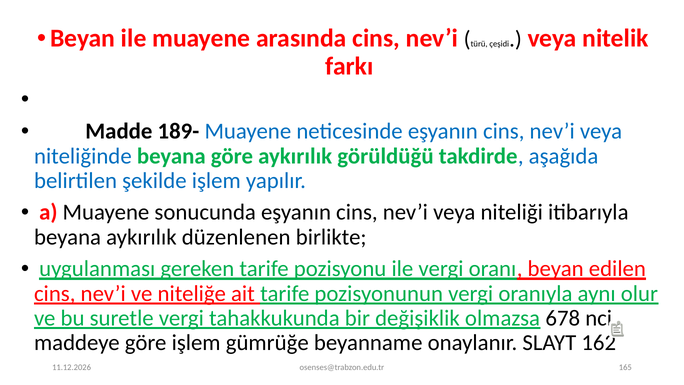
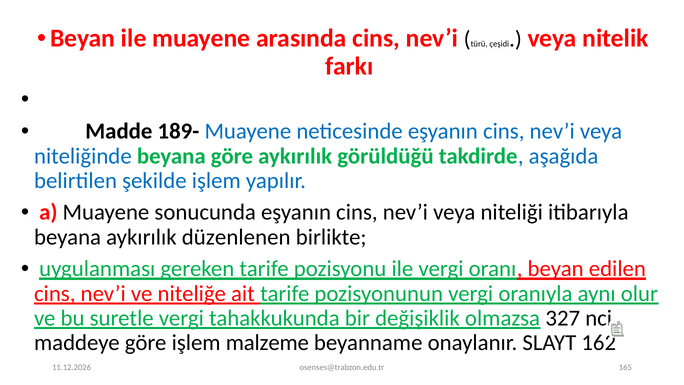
678: 678 -> 327
gümrüğe: gümrüğe -> malzeme
